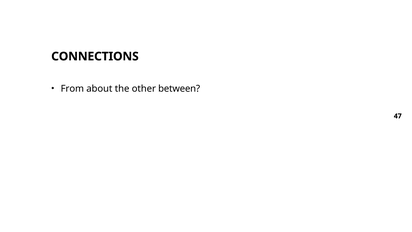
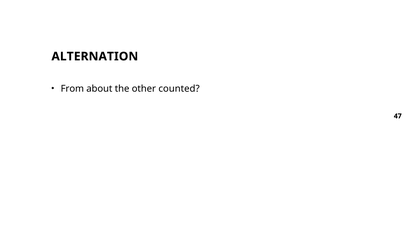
CONNECTIONS: CONNECTIONS -> ALTERNATION
between: between -> counted
